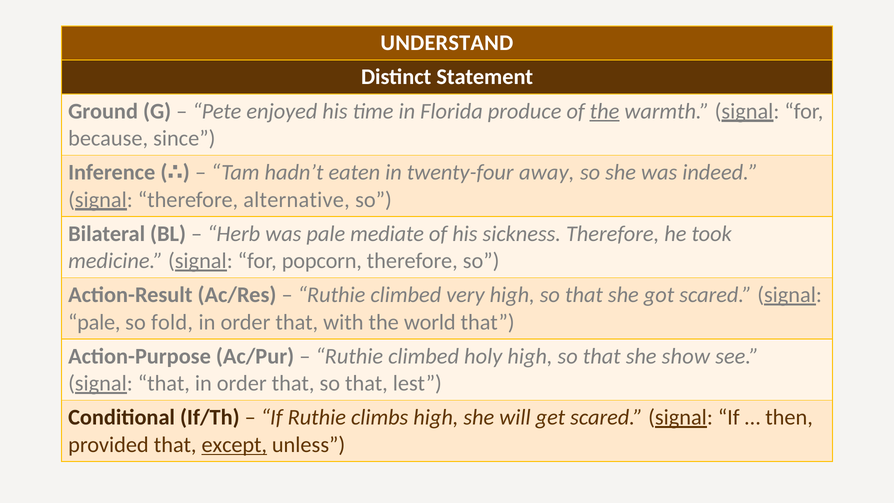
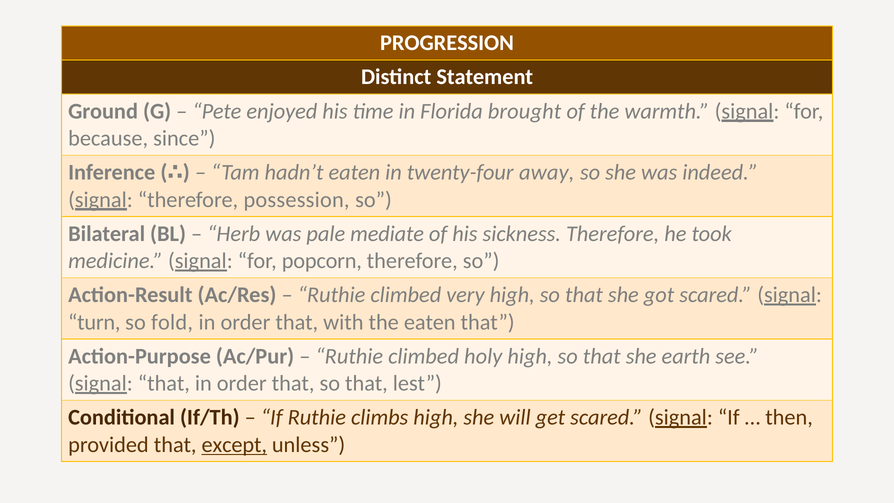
UNDERSTAND: UNDERSTAND -> PROGRESSION
produce: produce -> brought
the at (605, 111) underline: present -> none
alternative: alternative -> possession
pale at (94, 322): pale -> turn
the world: world -> eaten
show: show -> earth
